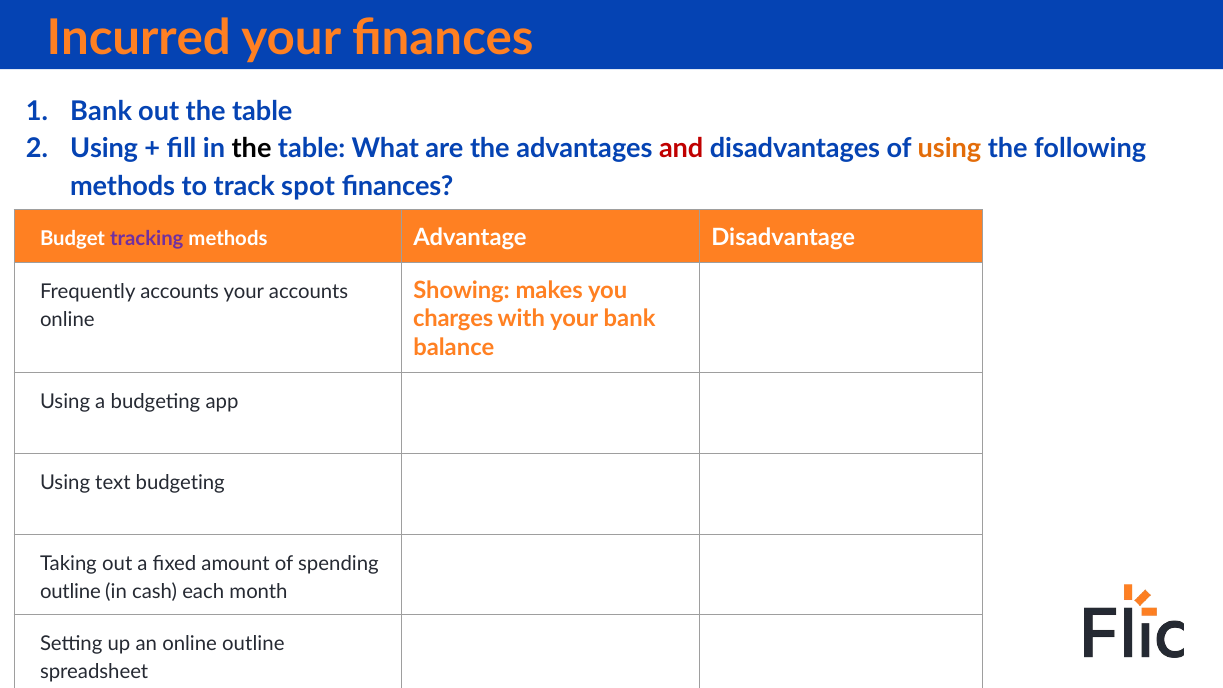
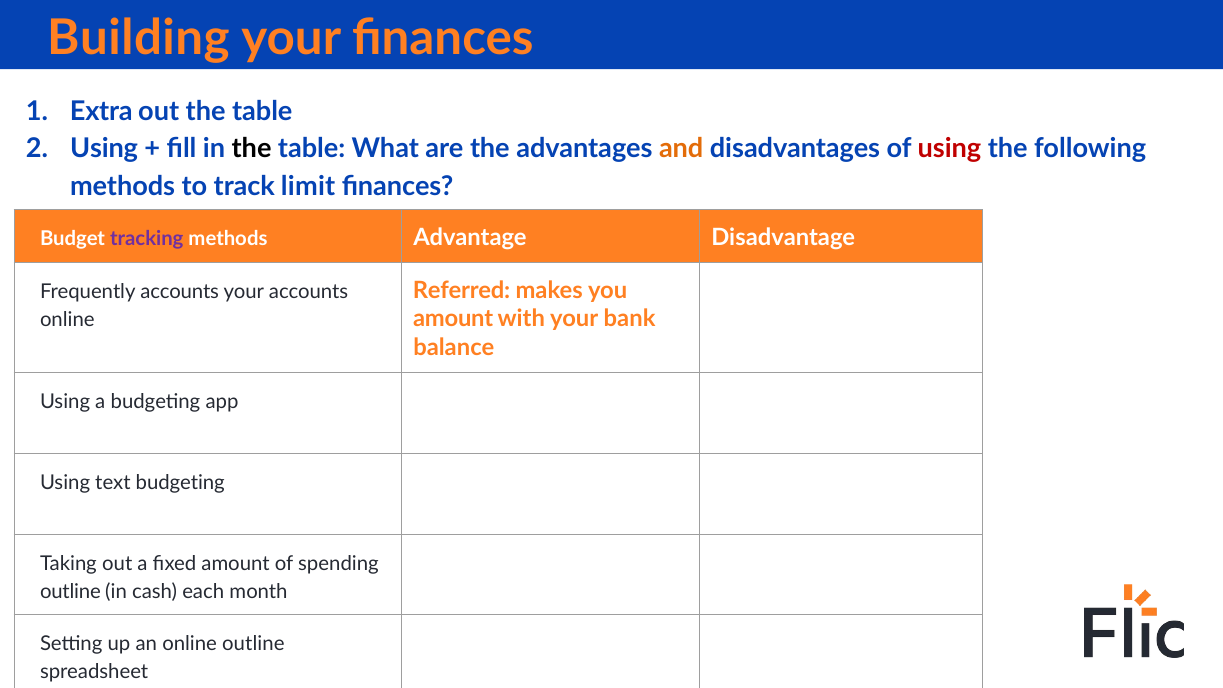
Incurred: Incurred -> Building
Bank at (101, 112): Bank -> Extra
and colour: red -> orange
using at (949, 149) colour: orange -> red
spot: spot -> limit
Showing: Showing -> Referred
charges at (453, 319): charges -> amount
